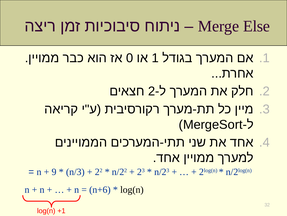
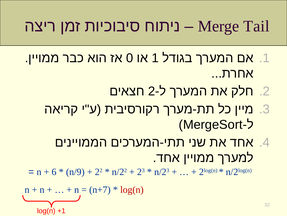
Else: Else -> Tail
9: 9 -> 6
n/3: n/3 -> n/9
n+6: n+6 -> n+7
log(n colour: black -> red
